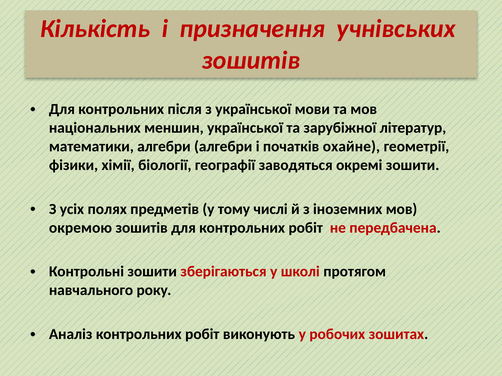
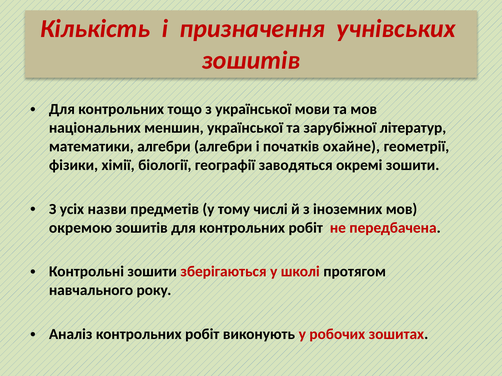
після: після -> тощо
полях: полях -> назви
